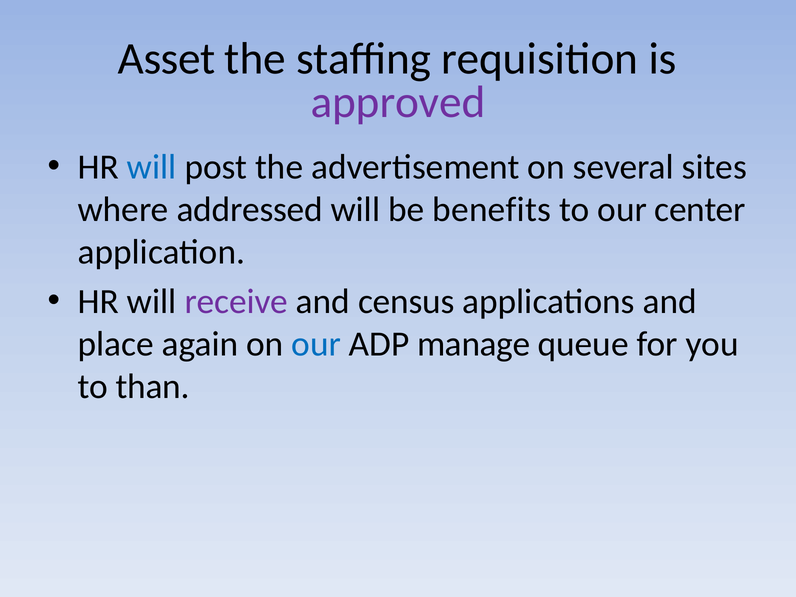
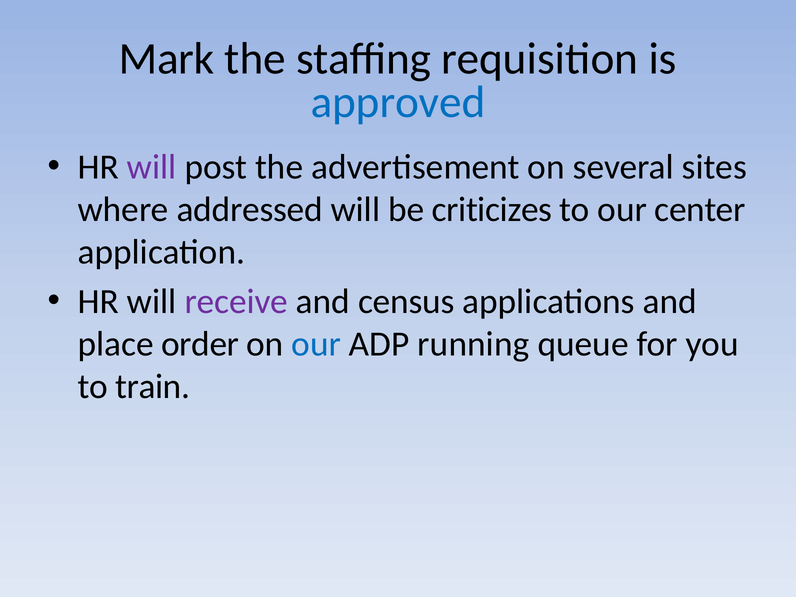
Asset: Asset -> Mark
approved colour: purple -> blue
will at (152, 167) colour: blue -> purple
benefits: benefits -> criticizes
again: again -> order
manage: manage -> running
than: than -> train
